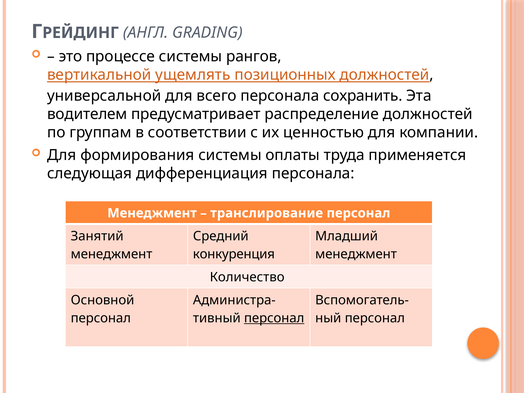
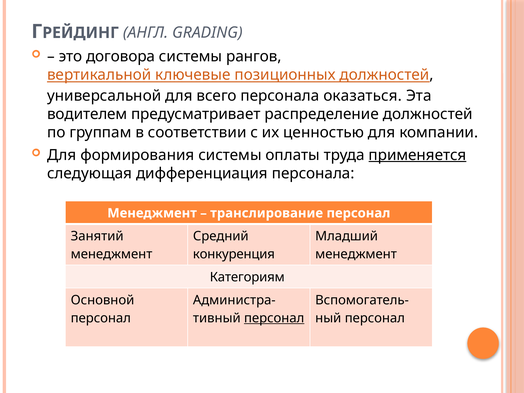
процессе: процессе -> договора
ущемлять: ущемлять -> ключевые
сохранить: сохранить -> оказаться
применяется underline: none -> present
Количество: Количество -> Категориям
